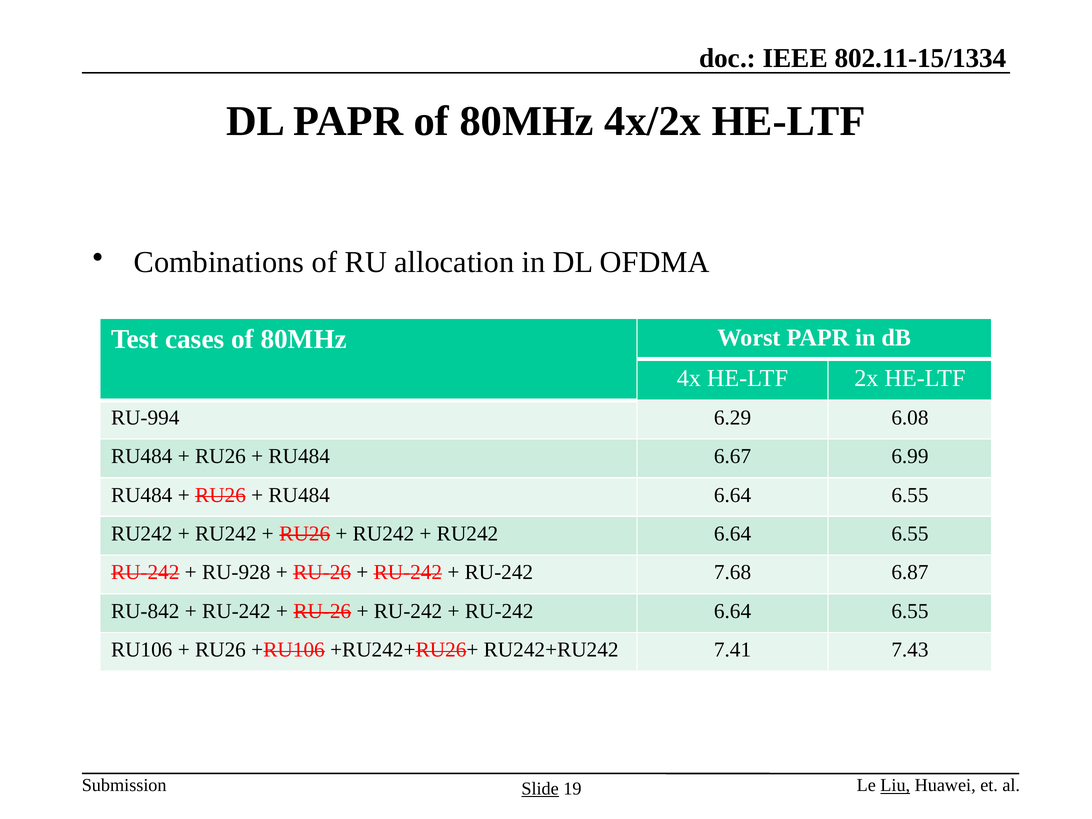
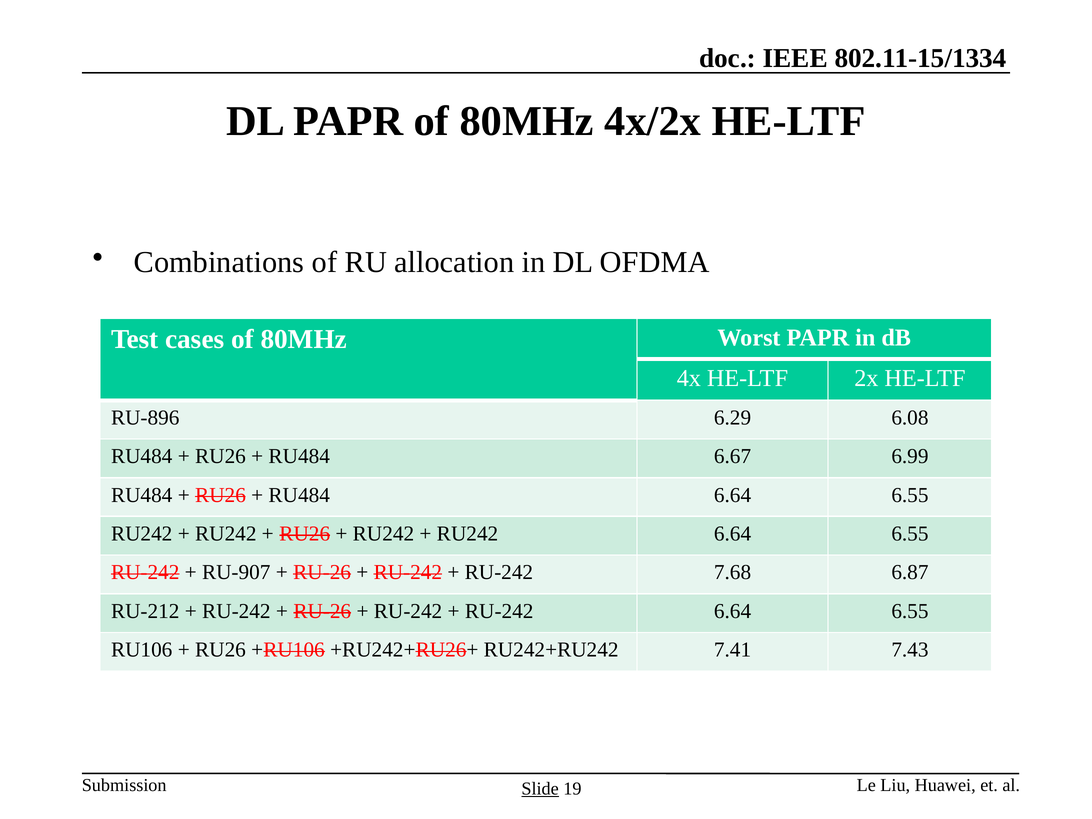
RU-994: RU-994 -> RU-896
RU-928: RU-928 -> RU-907
RU-842: RU-842 -> RU-212
Liu underline: present -> none
